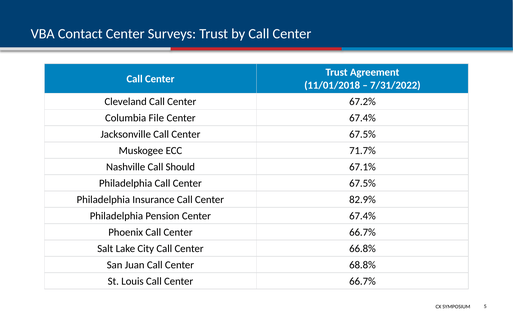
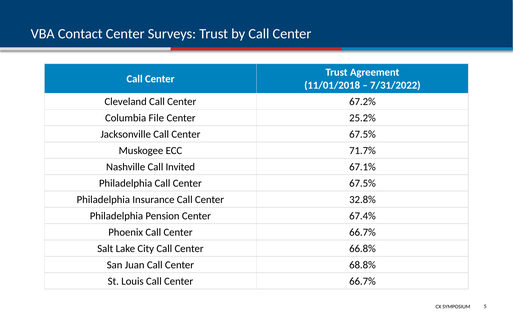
67.4% at (362, 118): 67.4% -> 25.2%
Should: Should -> Invited
82.9%: 82.9% -> 32.8%
